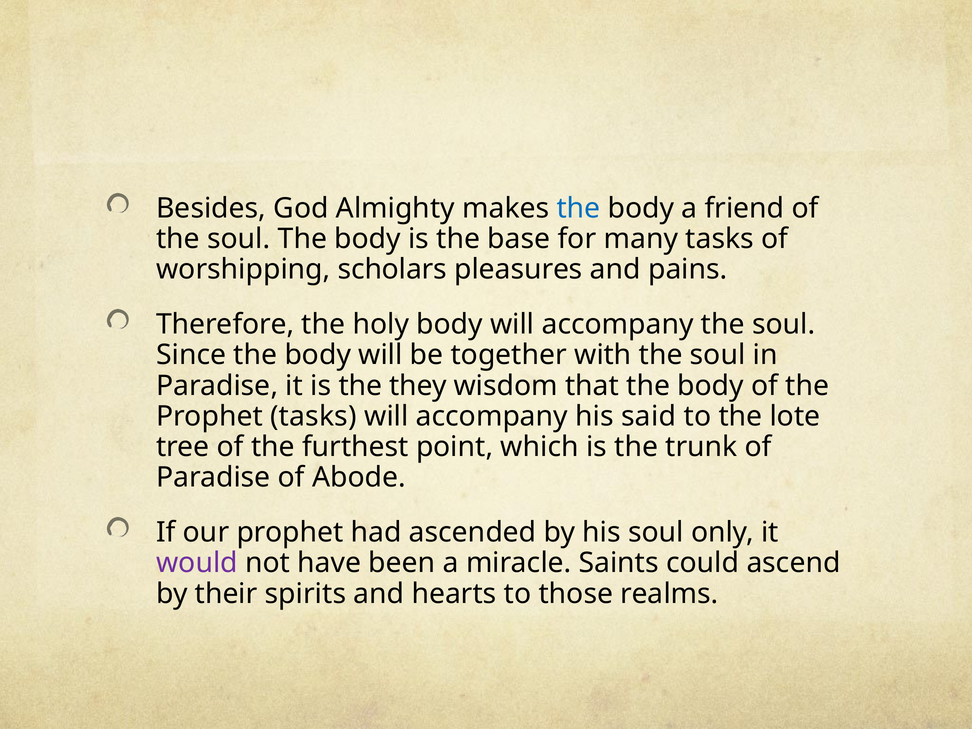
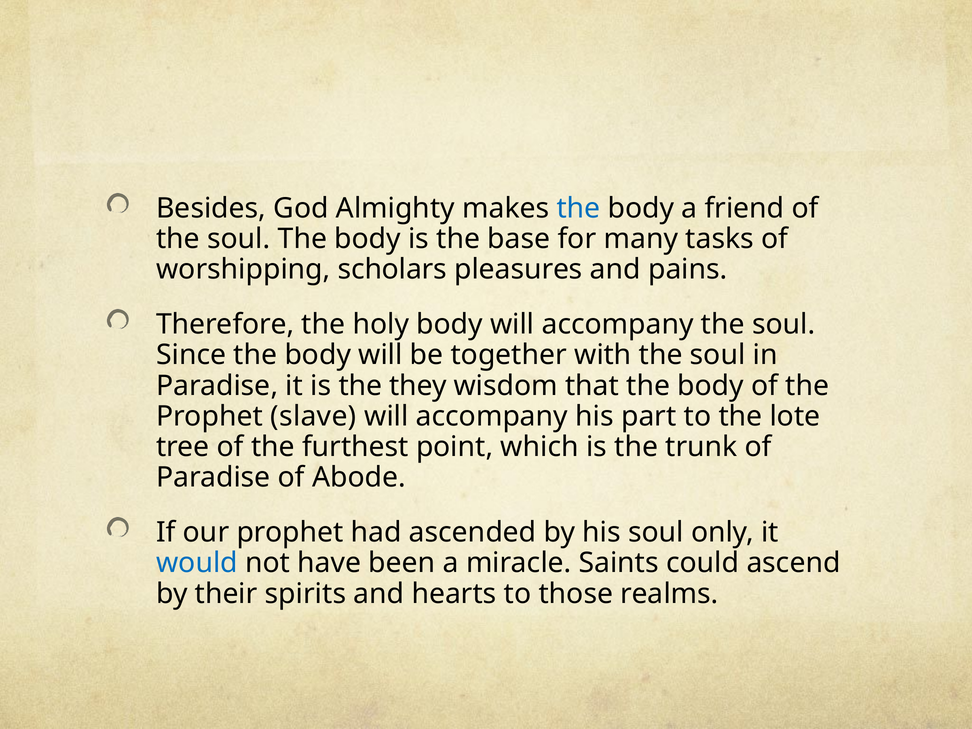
Prophet tasks: tasks -> slave
said: said -> part
would colour: purple -> blue
